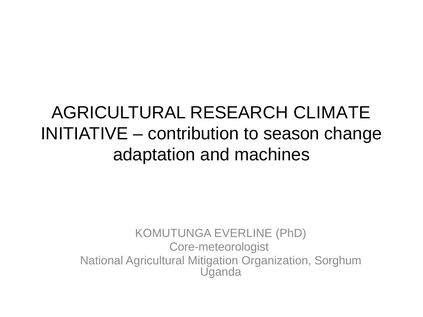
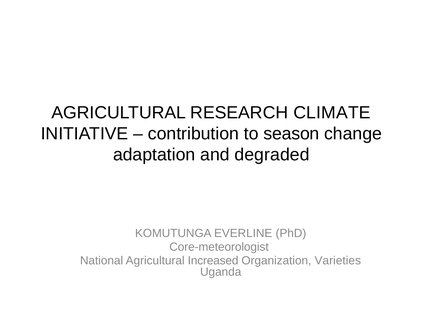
machines: machines -> degraded
Mitigation: Mitigation -> Increased
Sorghum: Sorghum -> Varieties
